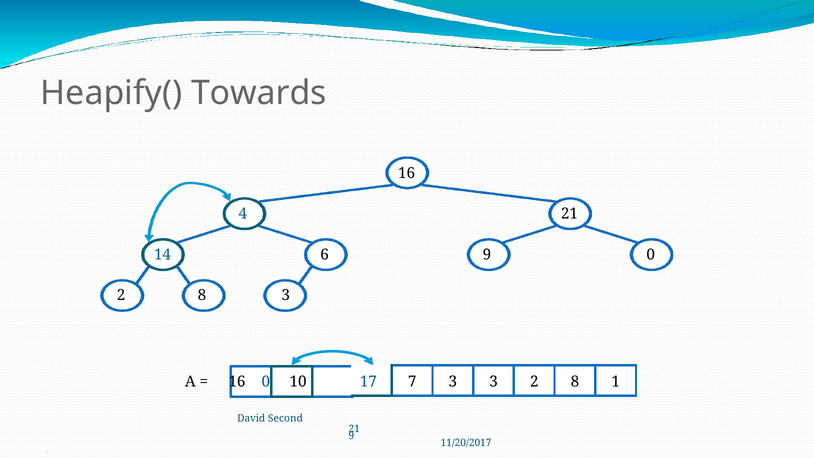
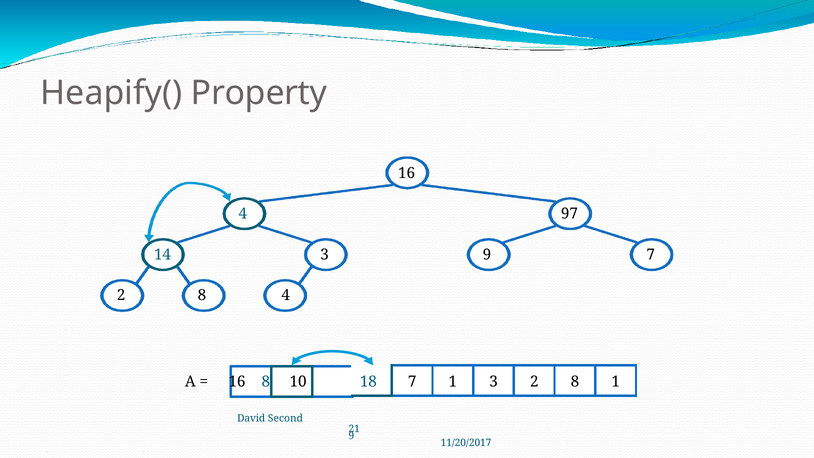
Towards: Towards -> Property
4 21: 21 -> 97
14 6: 6 -> 3
9 0: 0 -> 7
8 3: 3 -> 4
16 0: 0 -> 8
17: 17 -> 18
7 3: 3 -> 1
